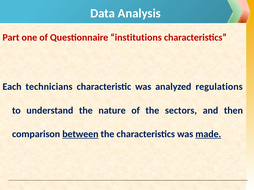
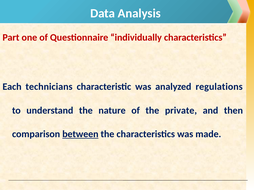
institutions: institutions -> individually
sectors: sectors -> private
made underline: present -> none
